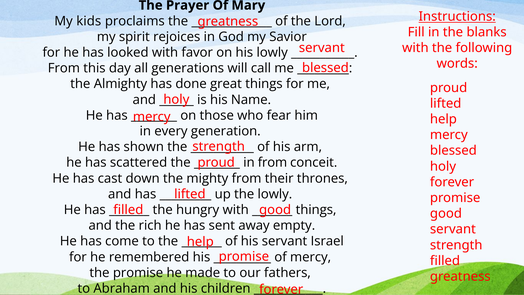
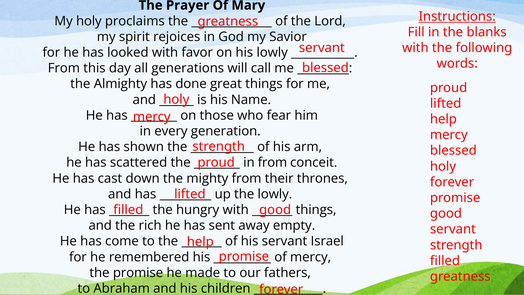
My kids: kids -> holy
